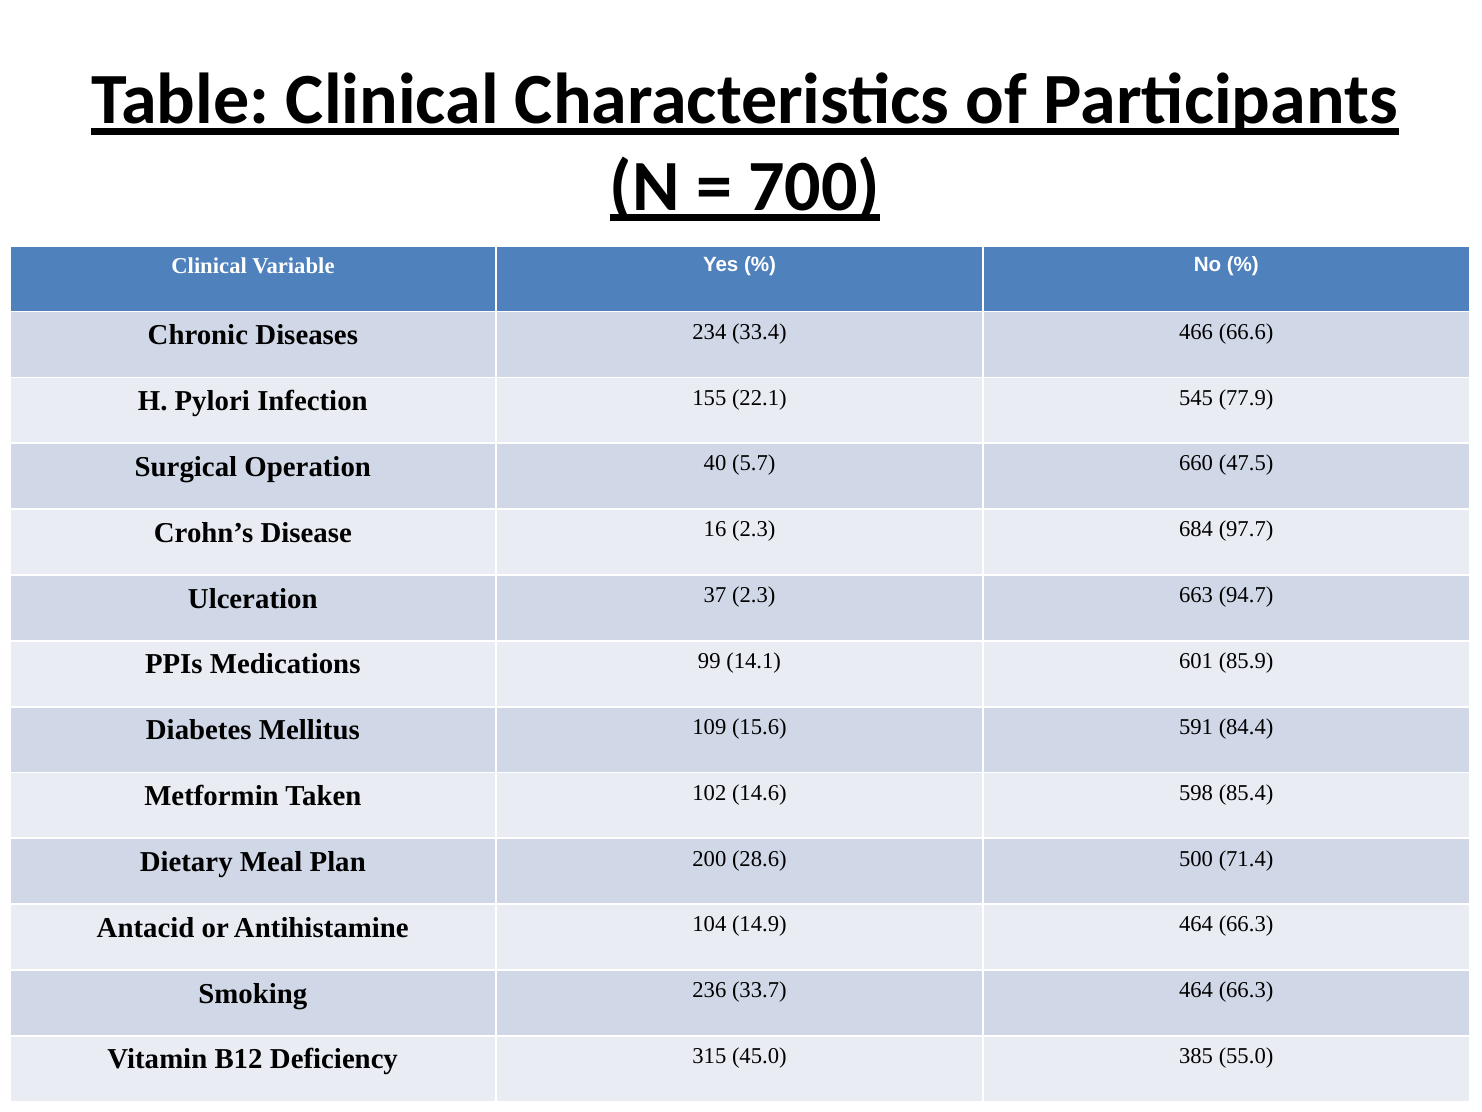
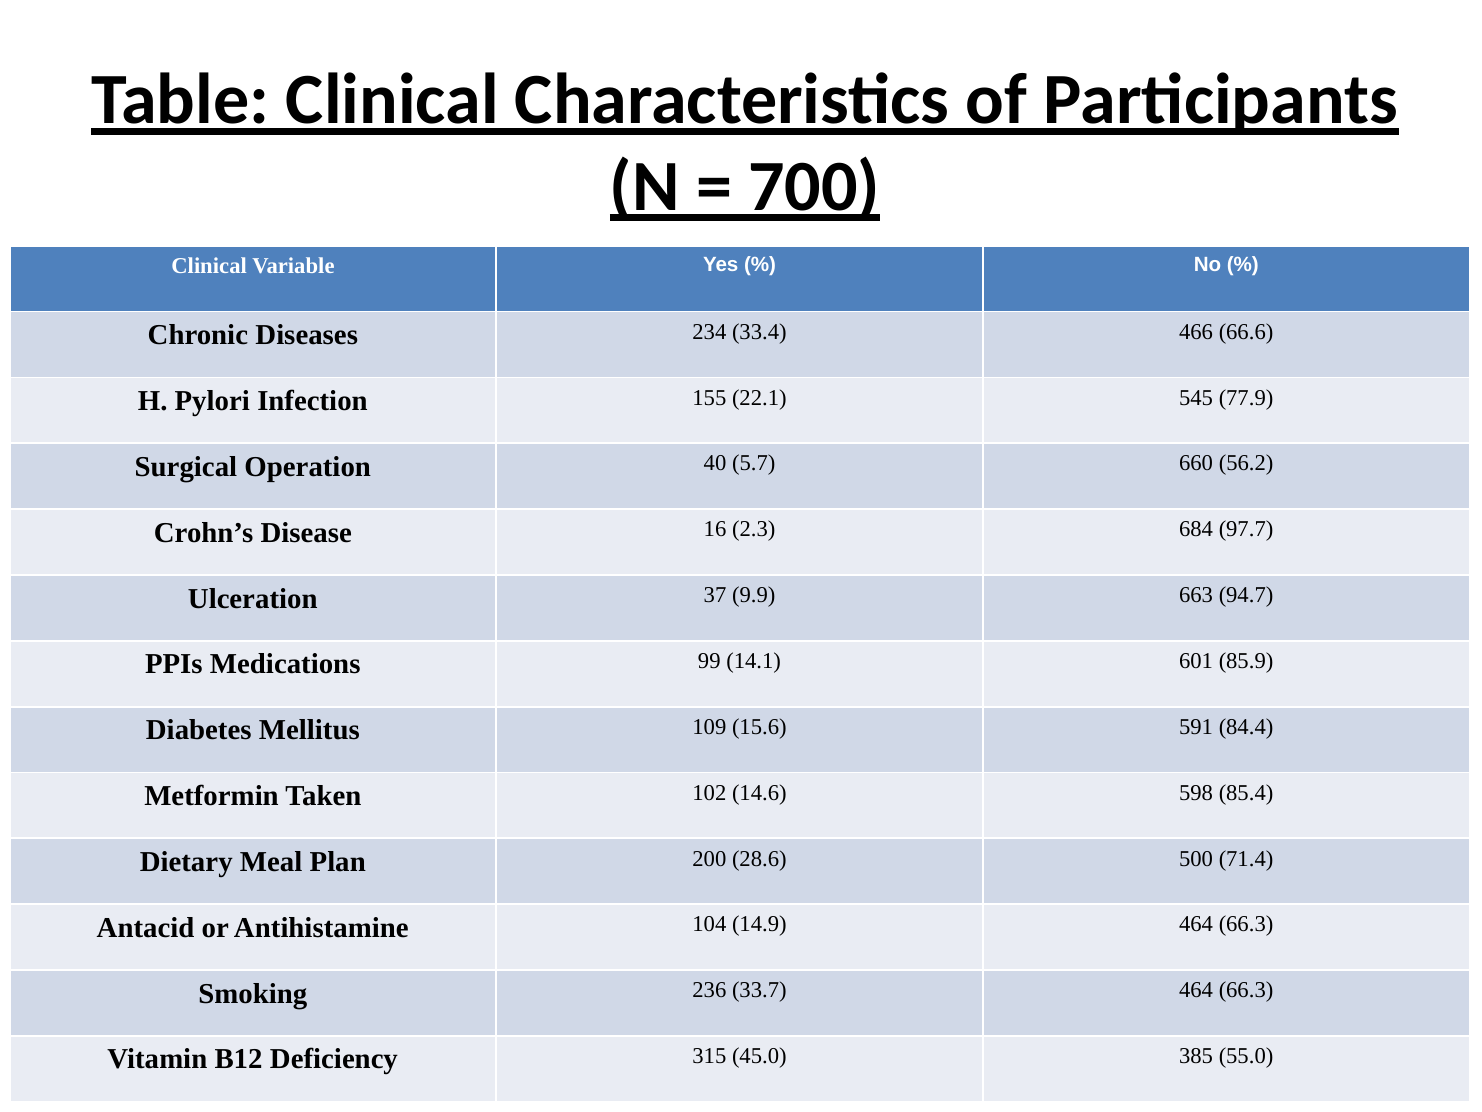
47.5: 47.5 -> 56.2
37 2.3: 2.3 -> 9.9
